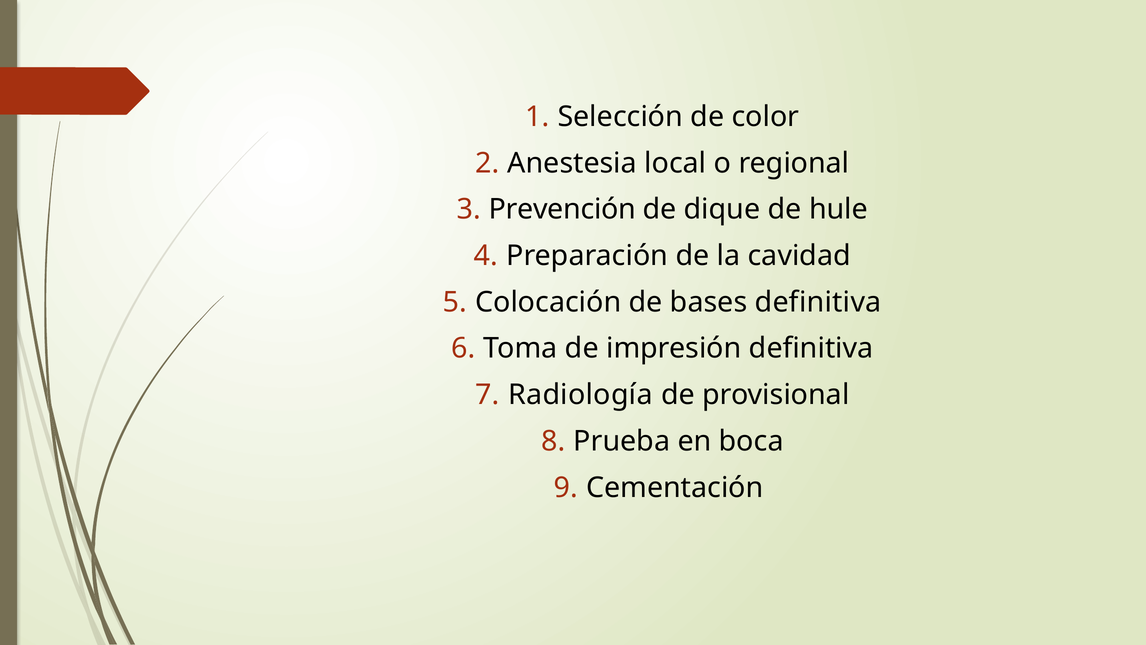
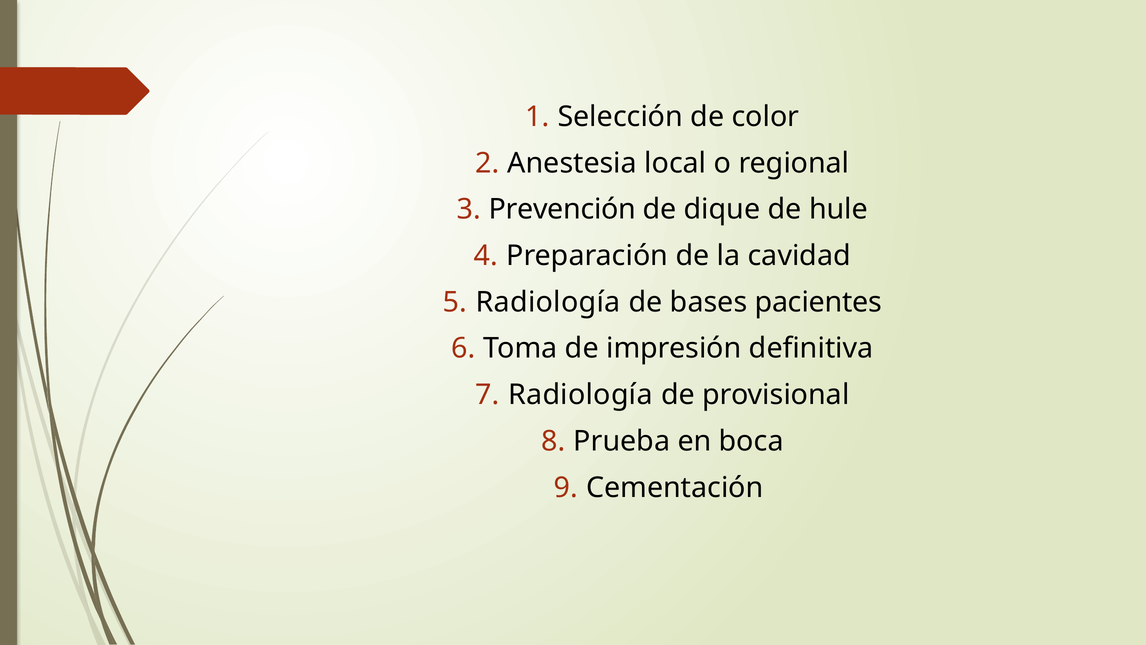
Colocación at (548, 302): Colocación -> Radiología
bases definitiva: definitiva -> pacientes
